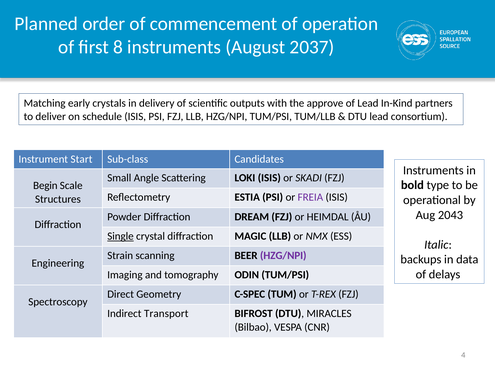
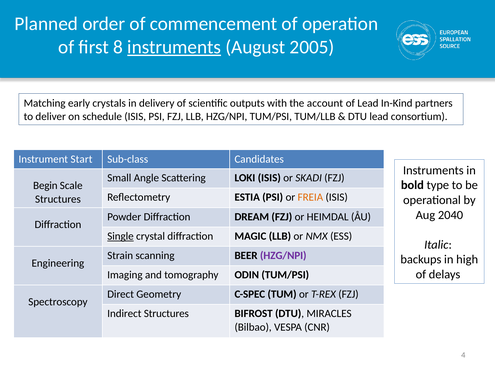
instruments at (174, 47) underline: none -> present
2037: 2037 -> 2005
approve: approve -> account
FREIA colour: purple -> orange
2043: 2043 -> 2040
data: data -> high
Indirect Transport: Transport -> Structures
